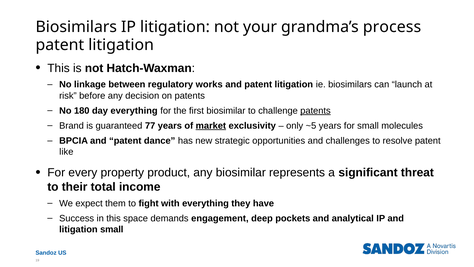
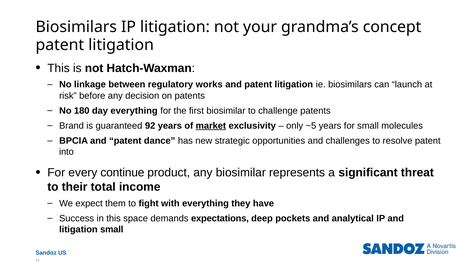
process: process -> concept
patents at (315, 111) underline: present -> none
77: 77 -> 92
like: like -> into
property: property -> continue
engagement: engagement -> expectations
